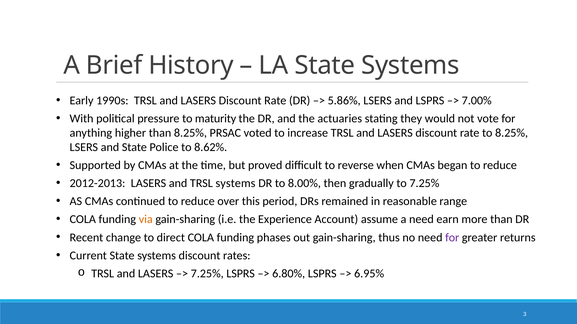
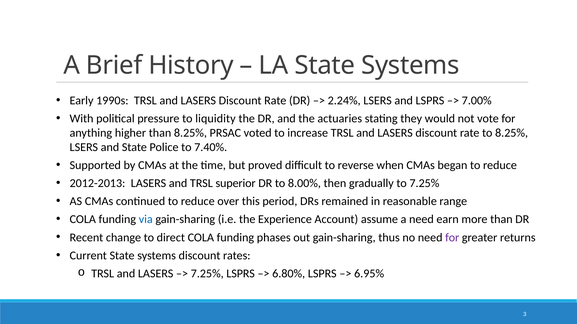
5.86%: 5.86% -> 2.24%
maturity: maturity -> liquidity
8.62%: 8.62% -> 7.40%
TRSL systems: systems -> superior
via colour: orange -> blue
